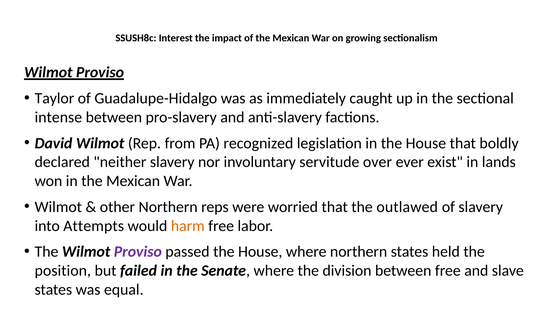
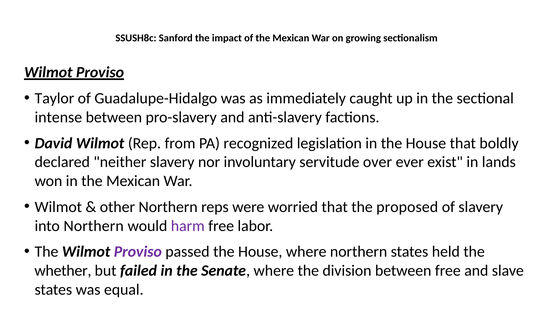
Interest: Interest -> Sanford
outlawed: outlawed -> proposed
into Attempts: Attempts -> Northern
harm colour: orange -> purple
position: position -> whether
